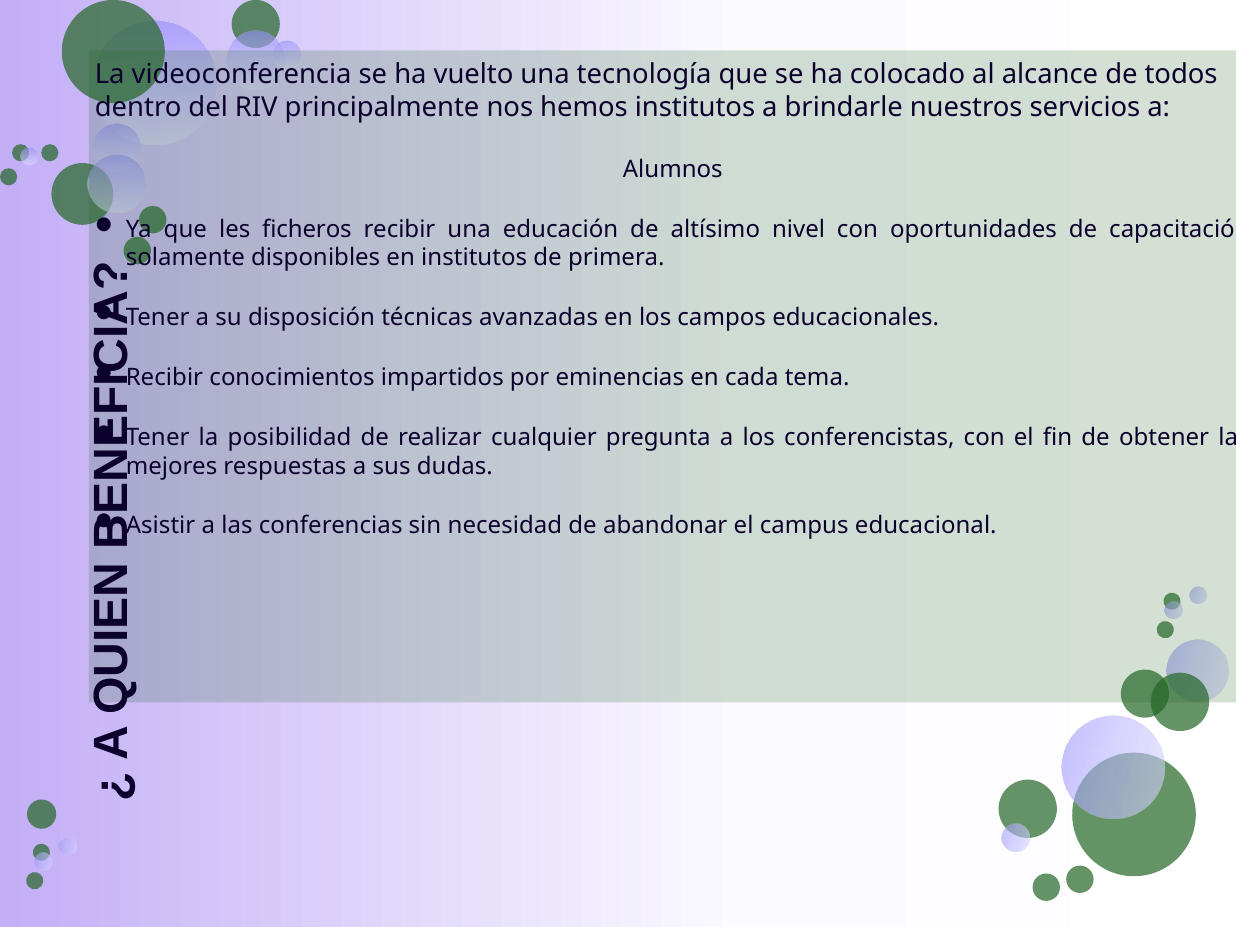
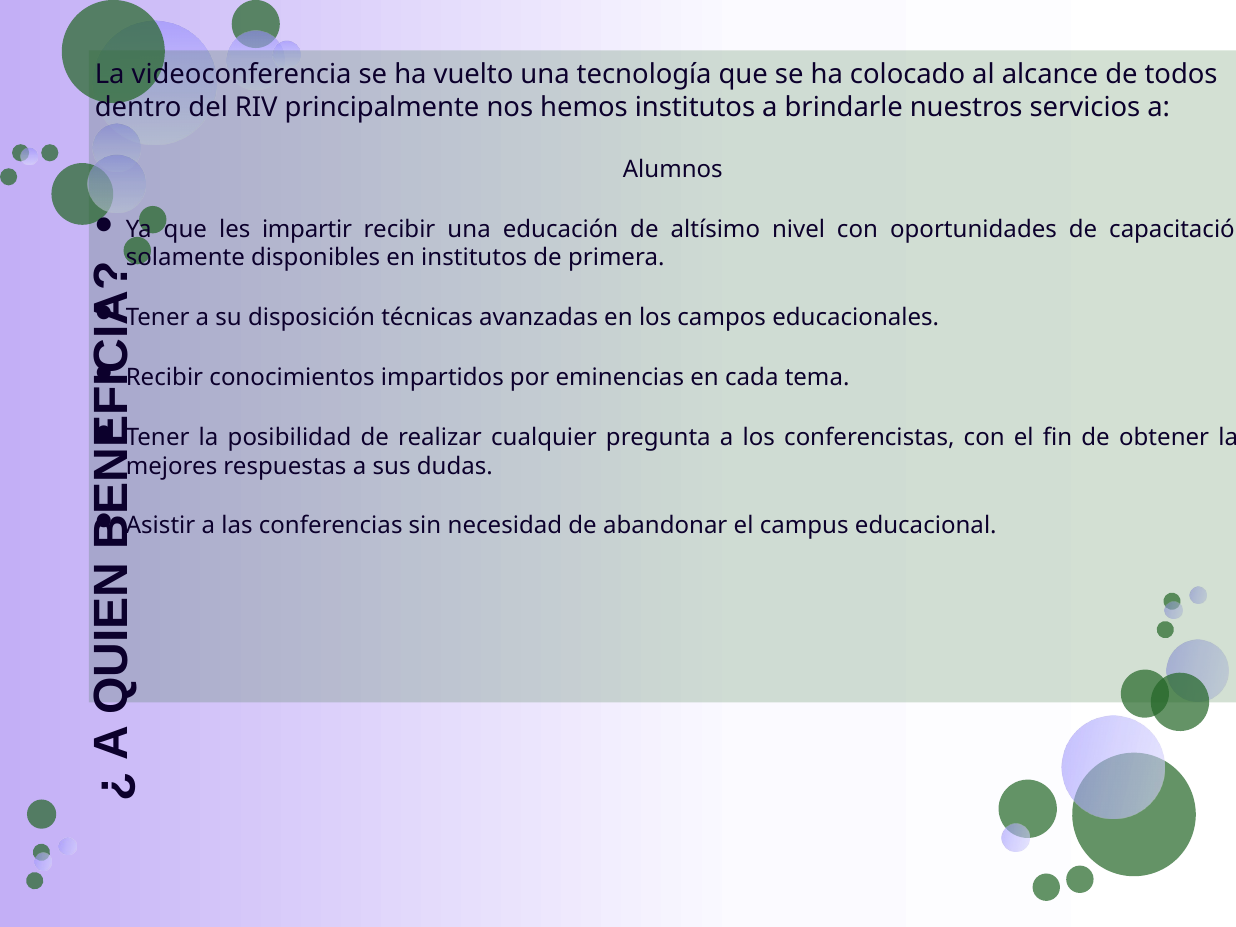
ficheros: ficheros -> impartir
